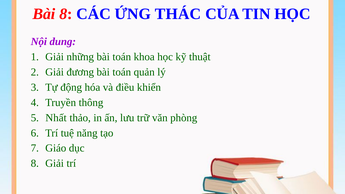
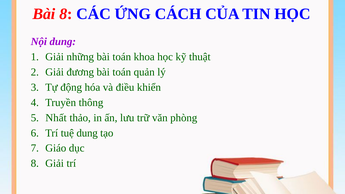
THÁC: THÁC -> CÁCH
tuệ năng: năng -> dung
